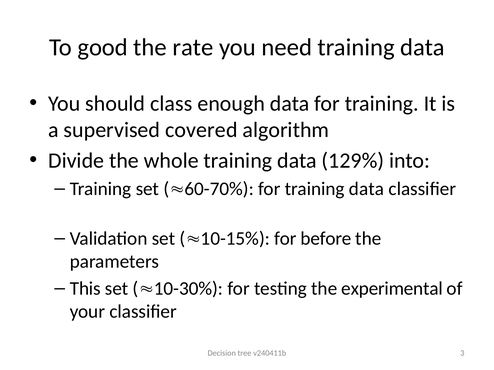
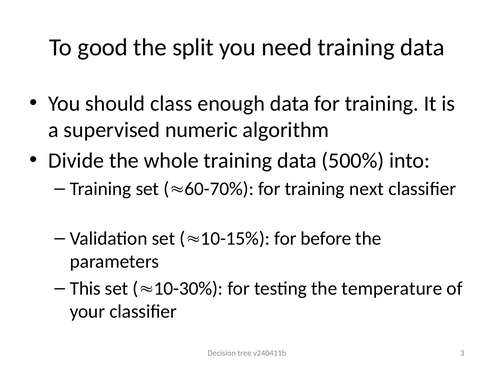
rate: rate -> split
covered: covered -> numeric
129%: 129% -> 500%
for training data: data -> next
experimental: experimental -> temperature
